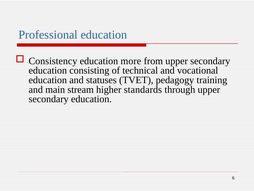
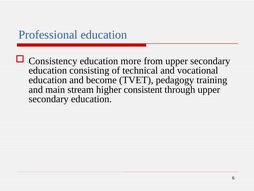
statuses: statuses -> become
standards: standards -> consistent
